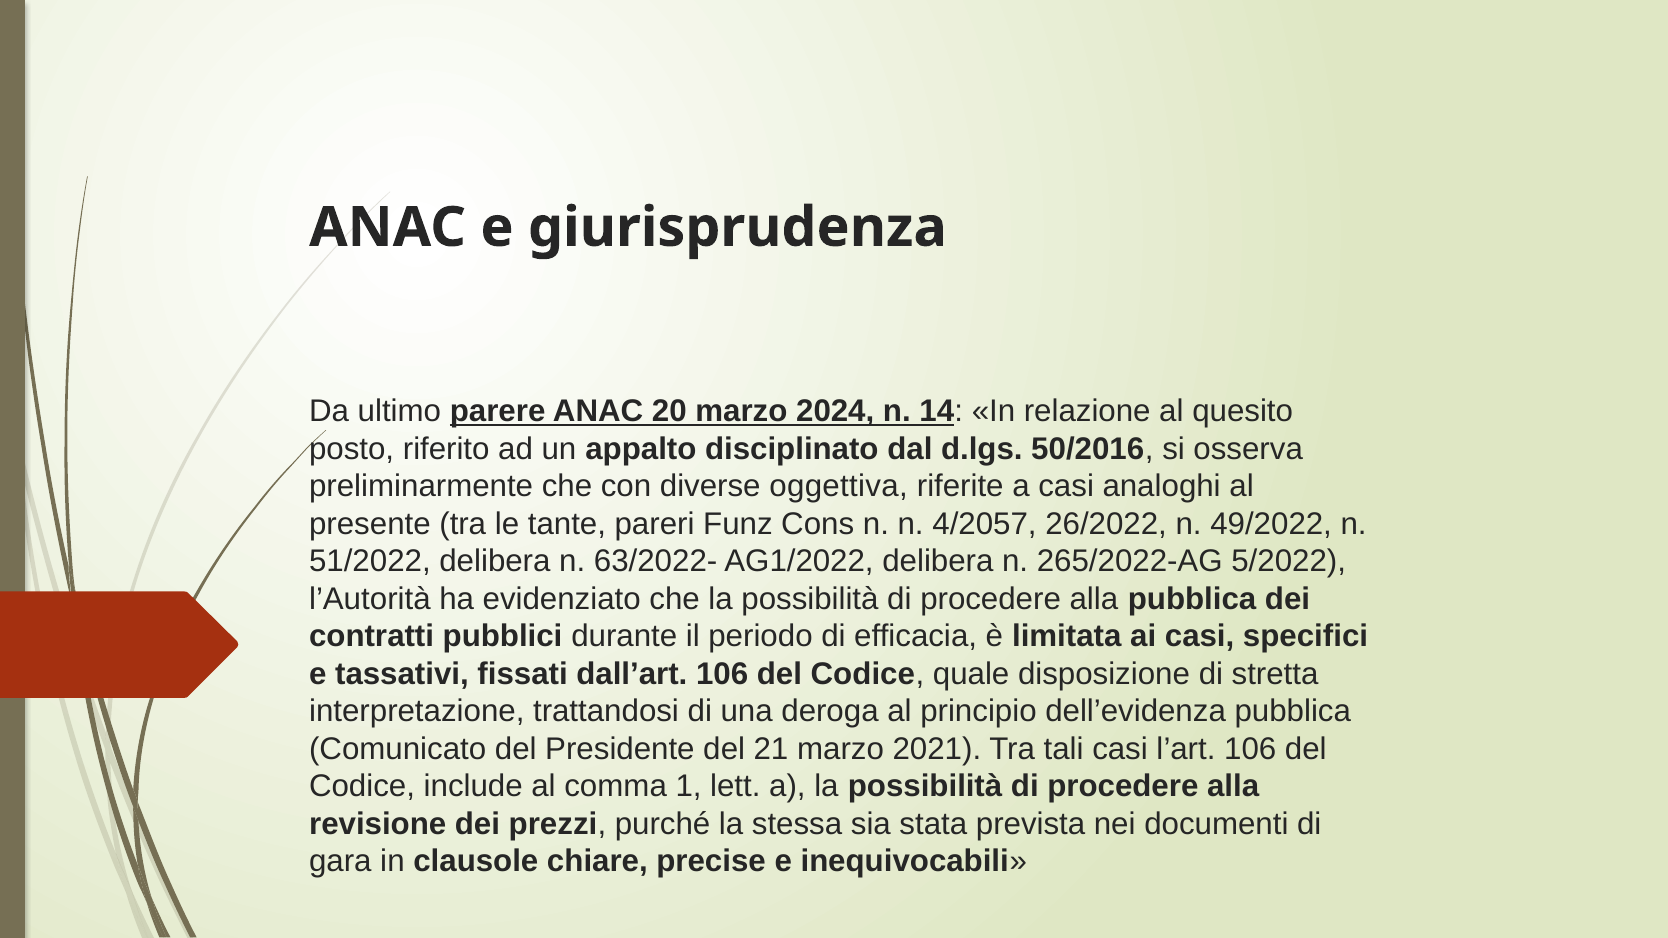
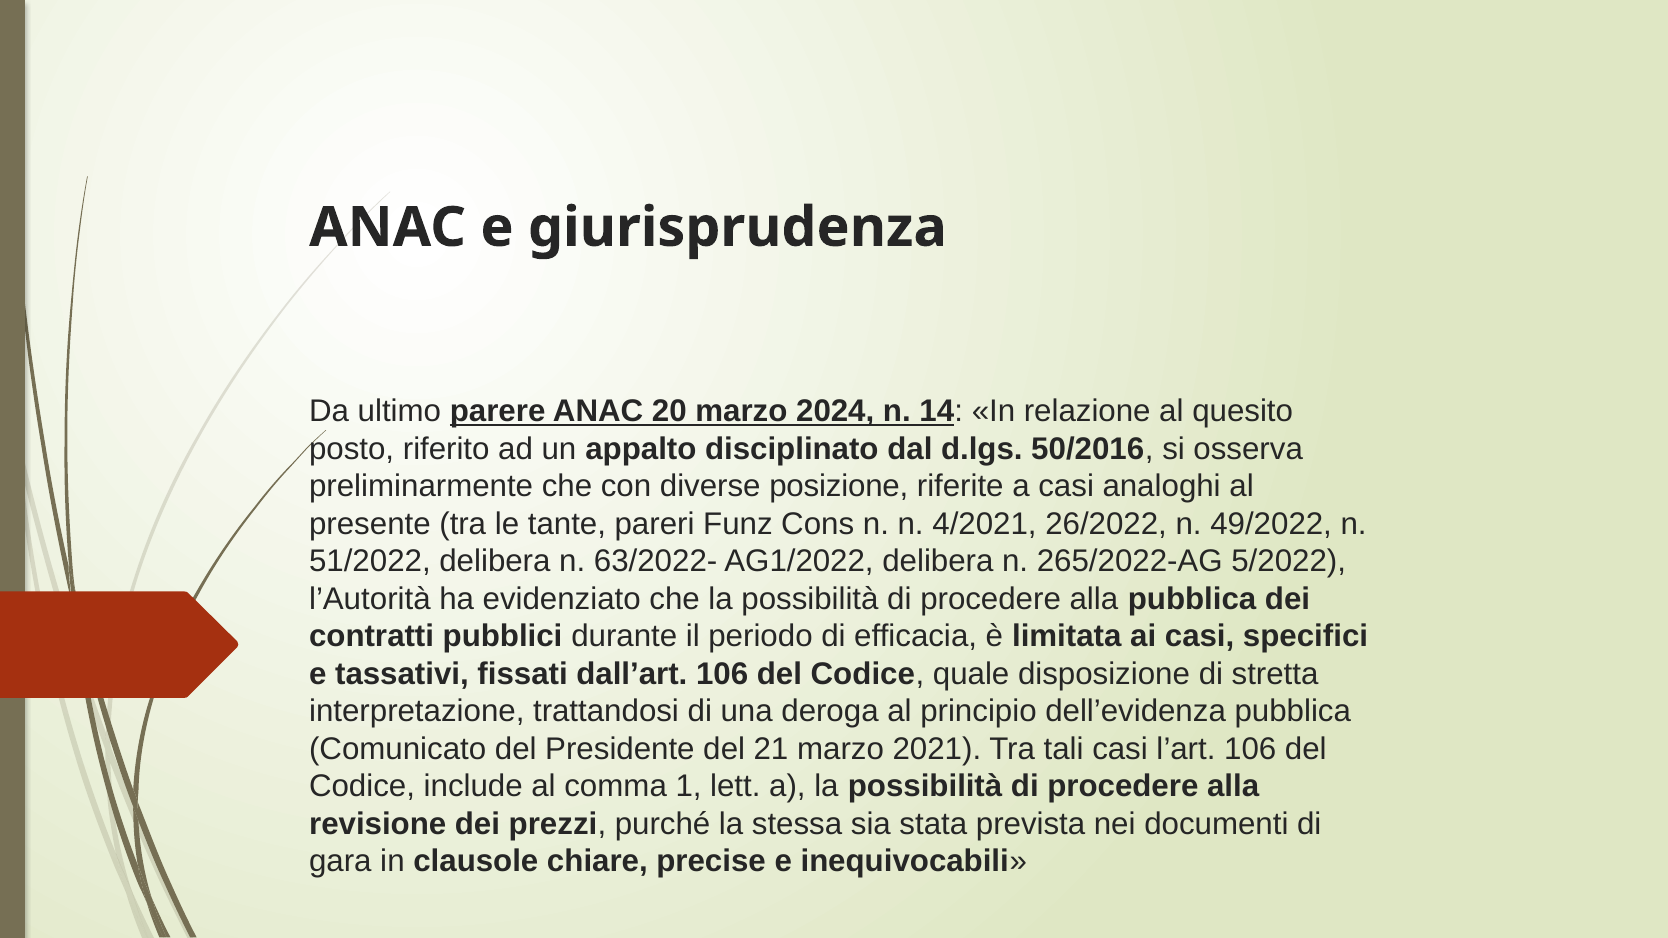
oggettiva: oggettiva -> posizione
4/2057: 4/2057 -> 4/2021
